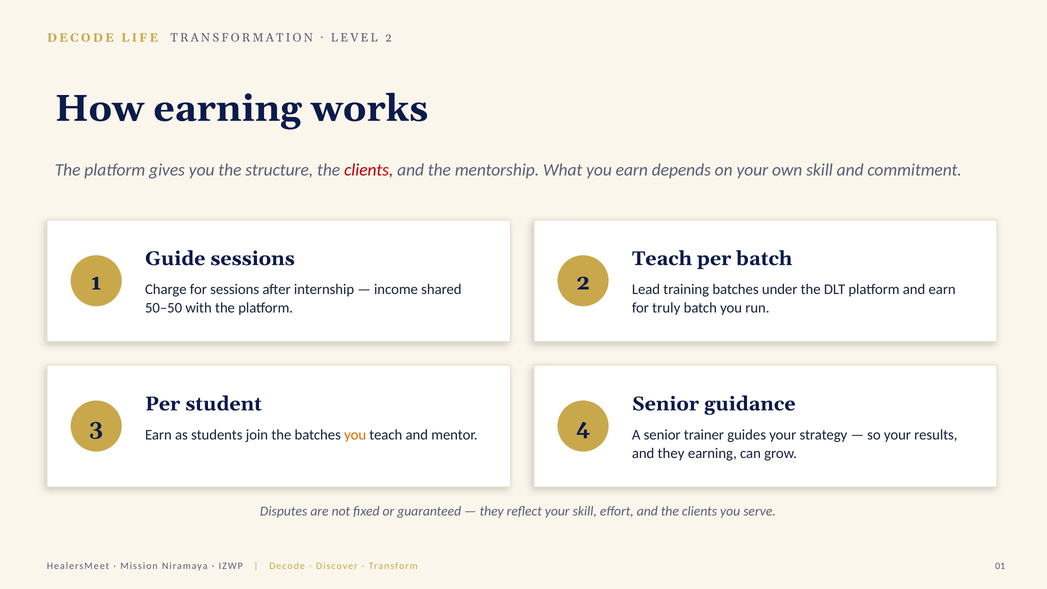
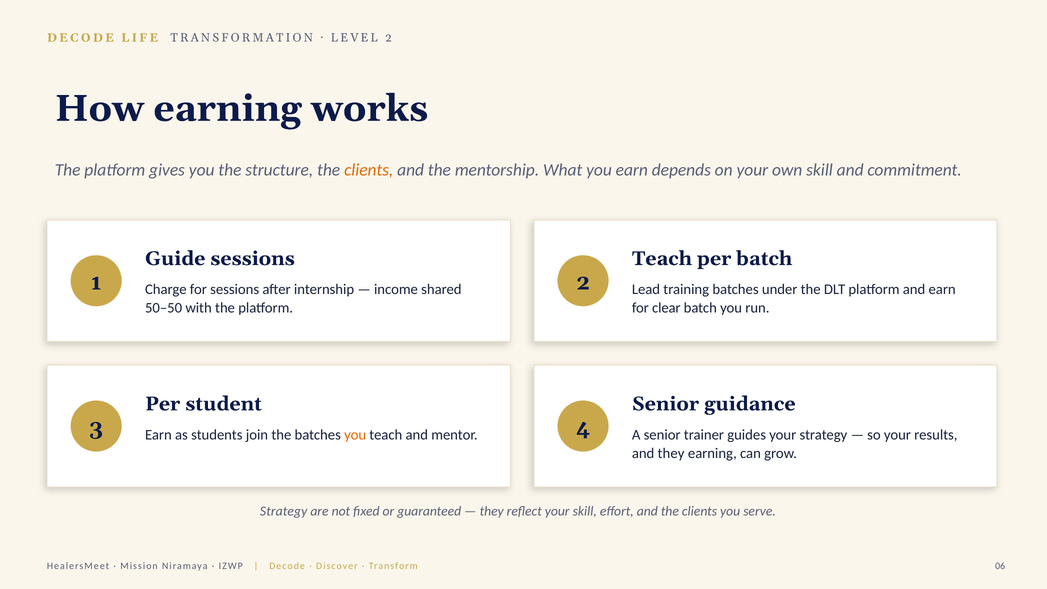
clients at (369, 170) colour: red -> orange
truly: truly -> clear
Disputes at (284, 511): Disputes -> Strategy
01: 01 -> 06
